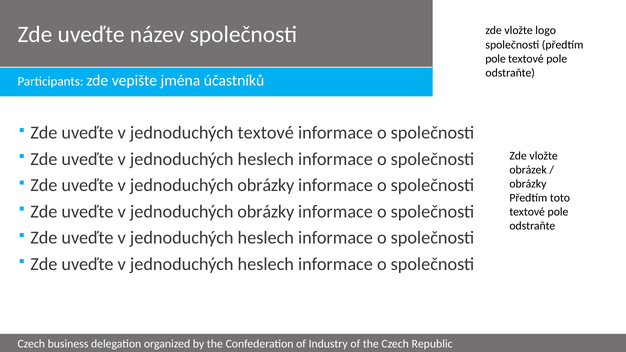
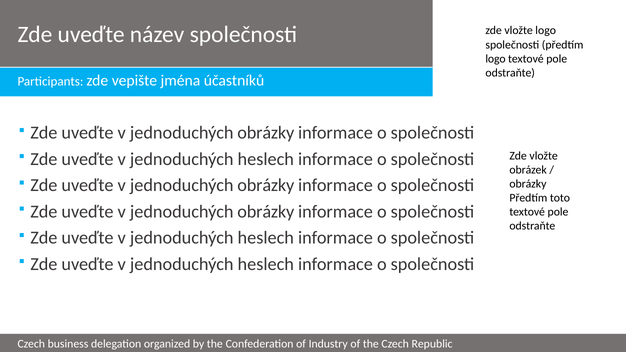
pole at (496, 59): pole -> logo
textové at (266, 133): textové -> obrázky
